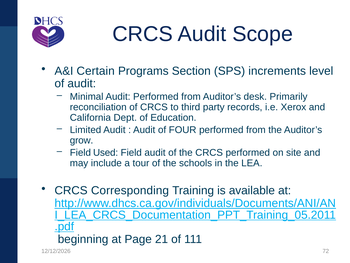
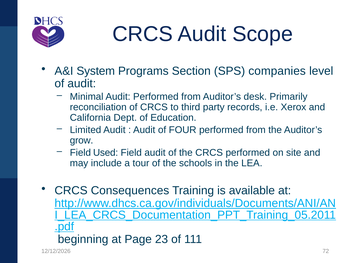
Certain: Certain -> System
increments: increments -> companies
Corresponding: Corresponding -> Consequences
21: 21 -> 23
